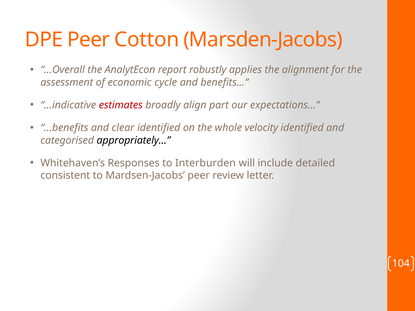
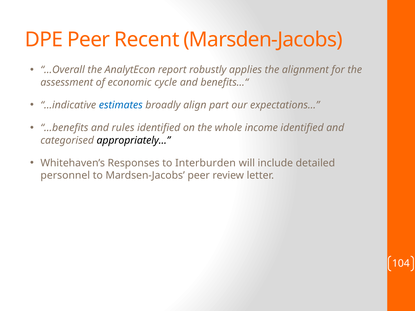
Cotton: Cotton -> Recent
estimates colour: red -> blue
clear: clear -> rules
velocity: velocity -> income
consistent: consistent -> personnel
